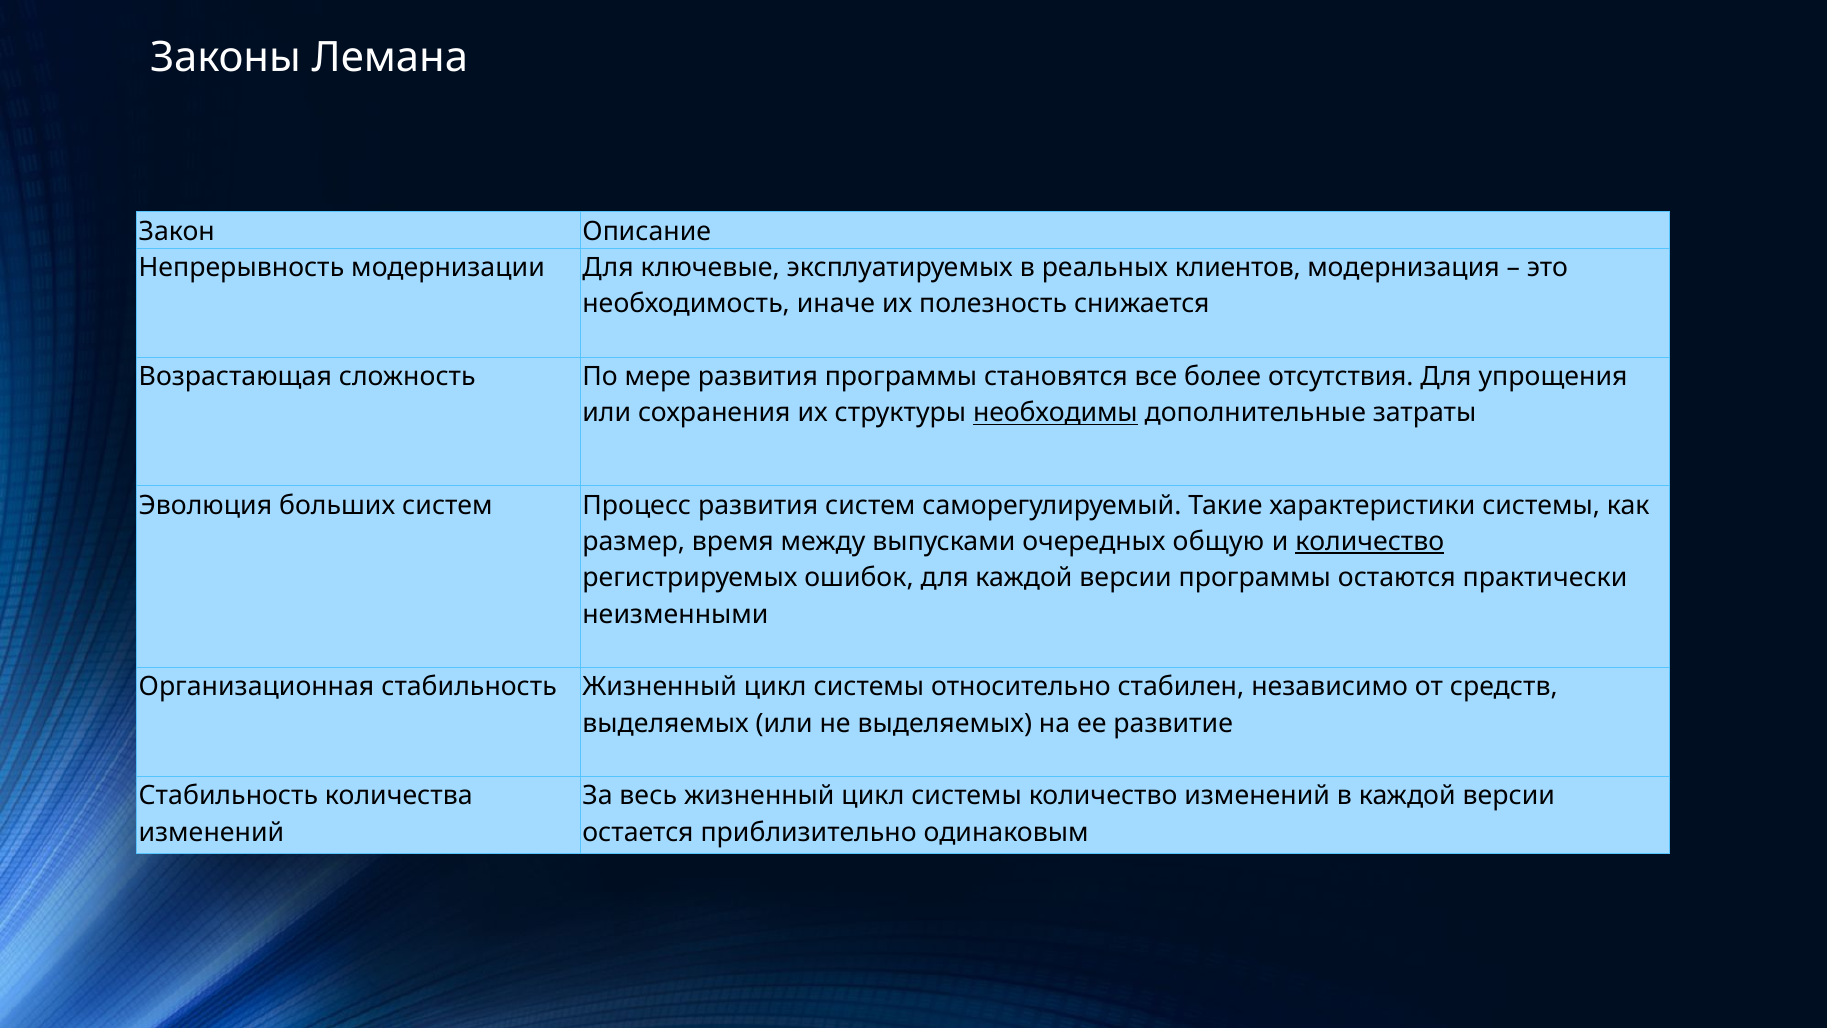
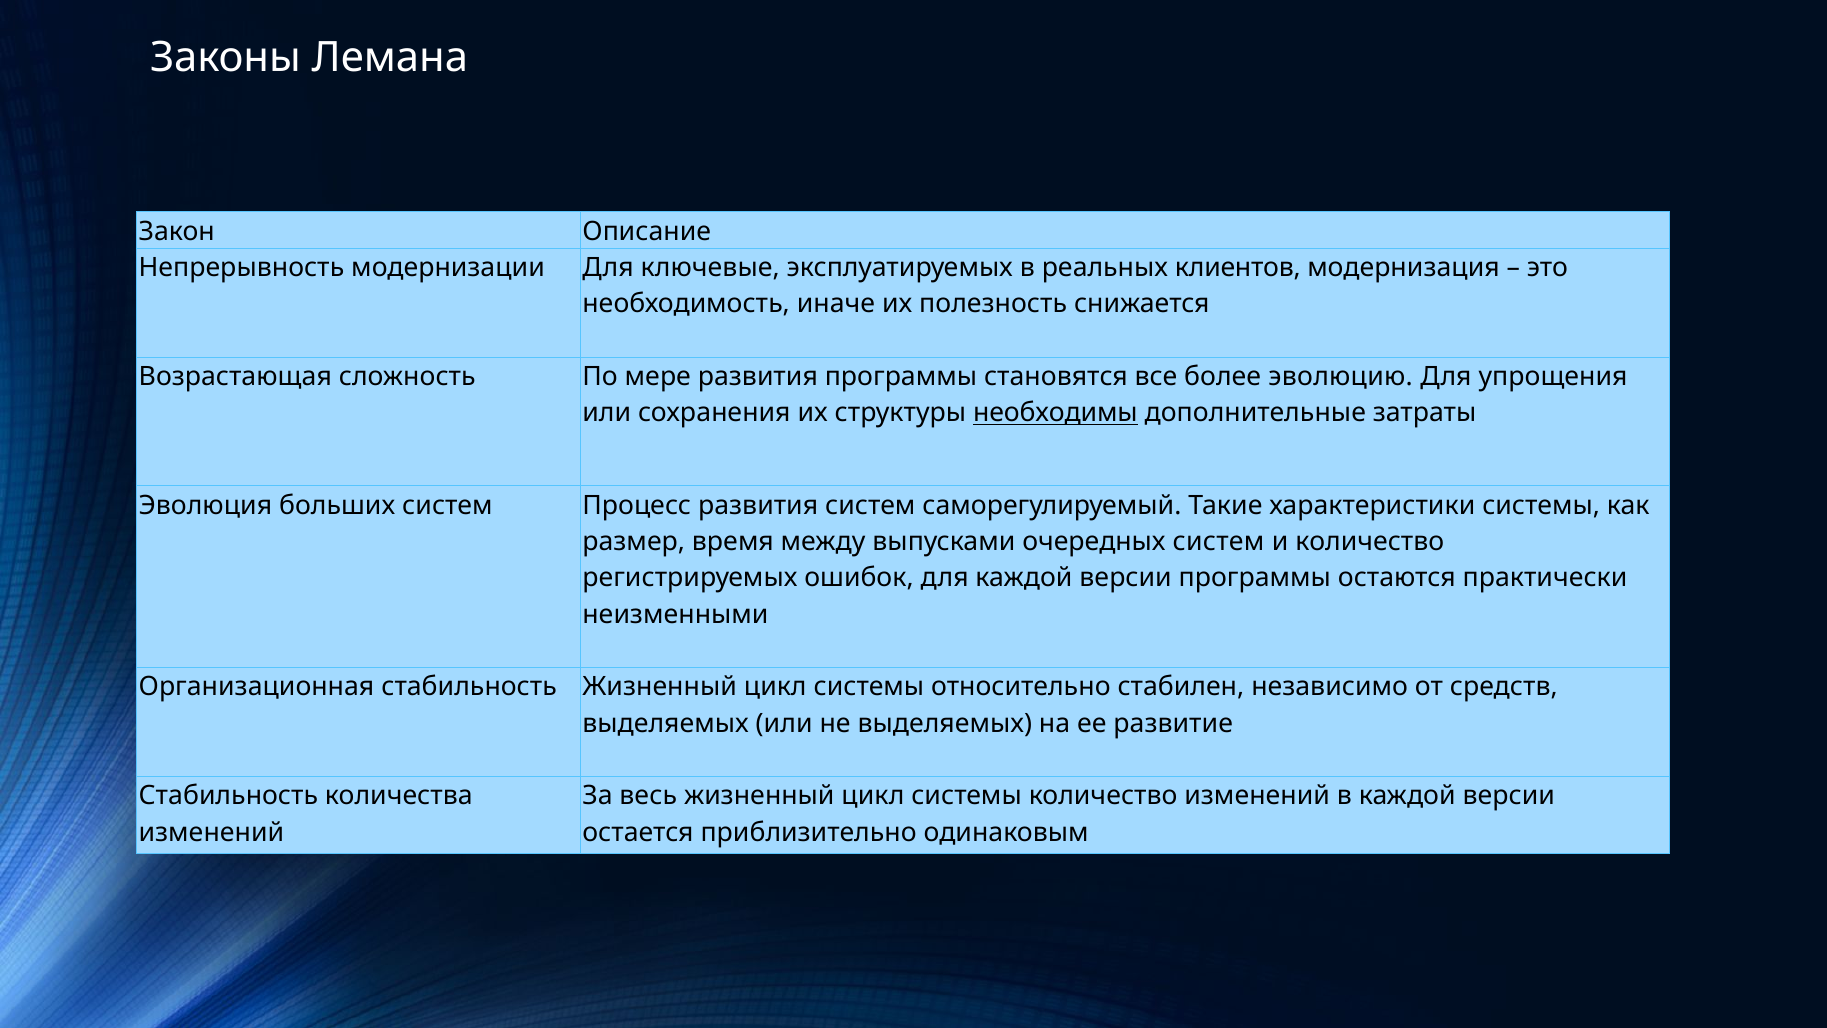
отсутствия: отсутствия -> эволюцию
очередных общую: общую -> систем
количество at (1370, 542) underline: present -> none
